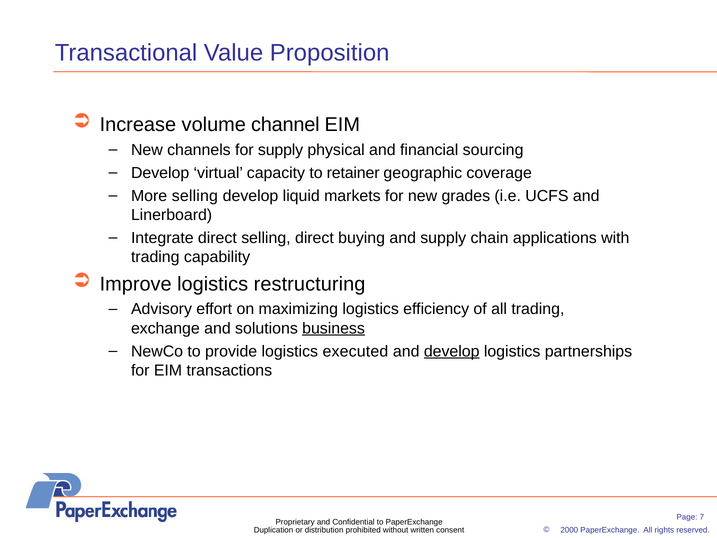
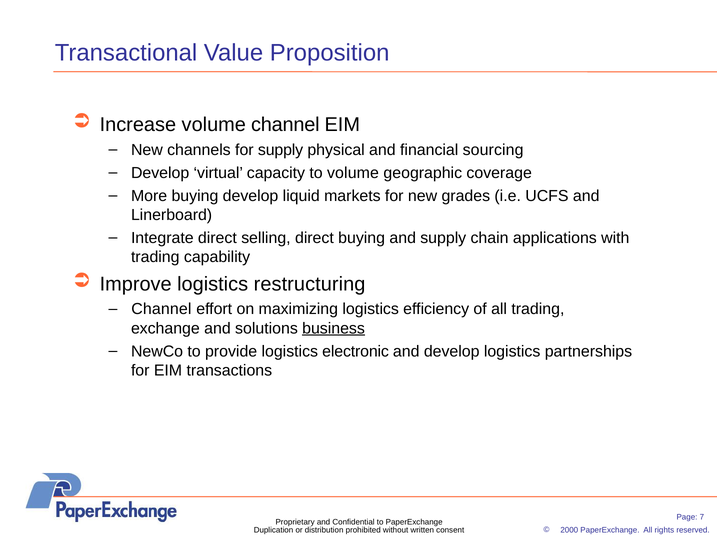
to retainer: retainer -> volume
More selling: selling -> buying
Advisory at (161, 309): Advisory -> Channel
executed: executed -> electronic
develop at (452, 351) underline: present -> none
